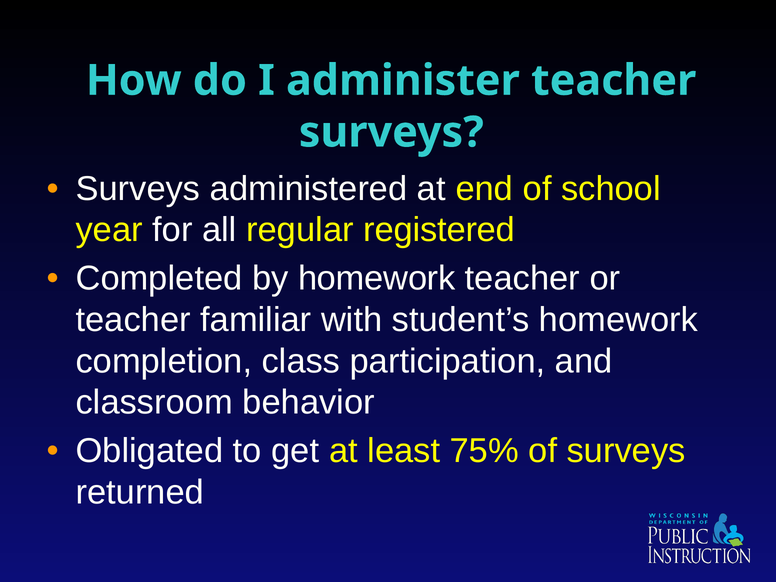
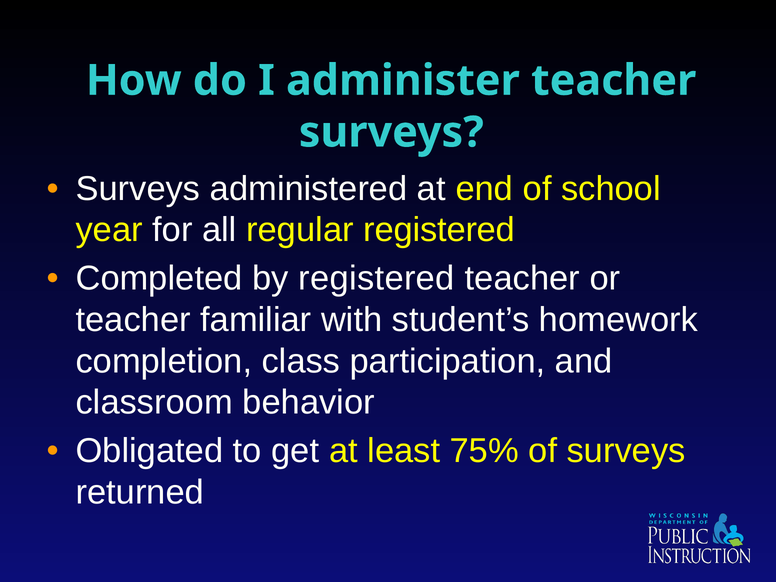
by homework: homework -> registered
